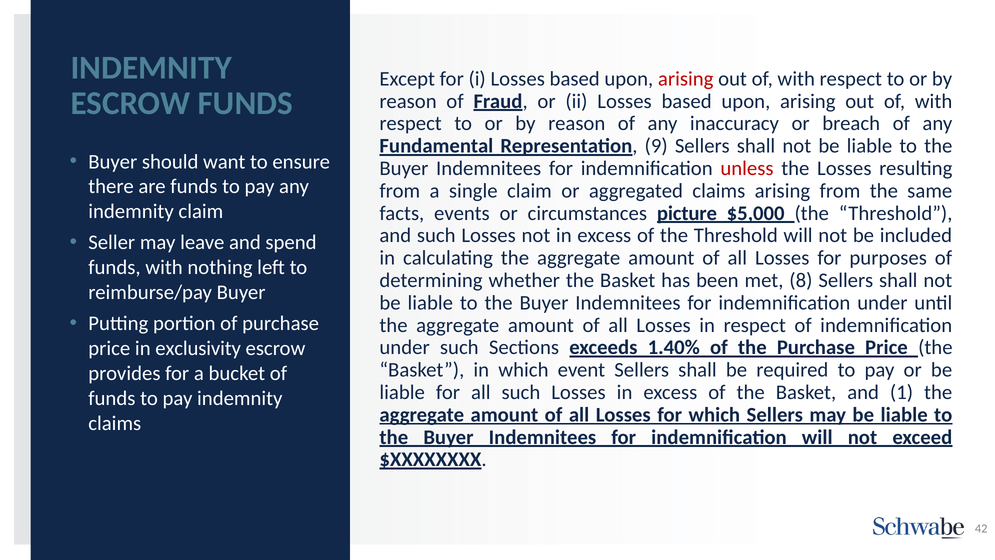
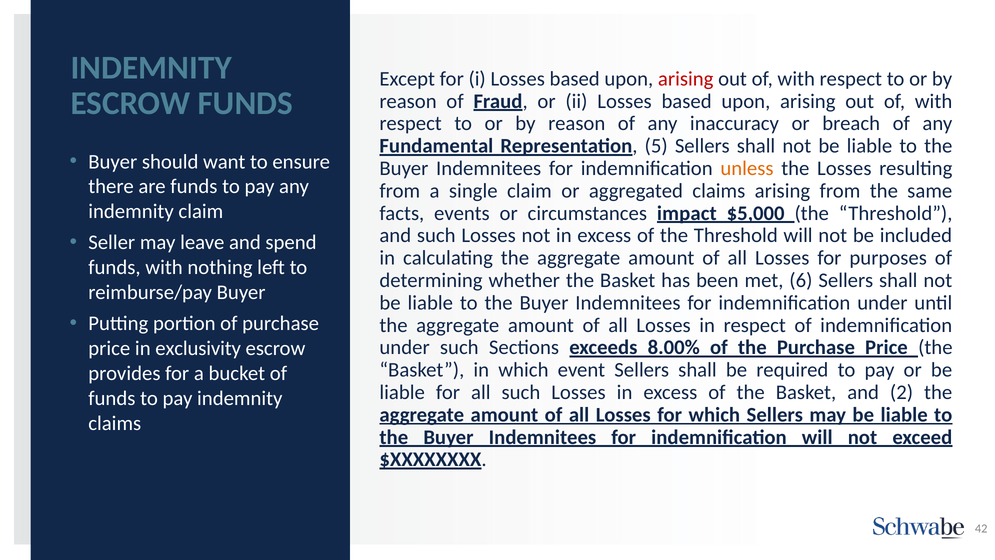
9: 9 -> 5
unless colour: red -> orange
picture: picture -> impact
8: 8 -> 6
1.40%: 1.40% -> 8.00%
1: 1 -> 2
